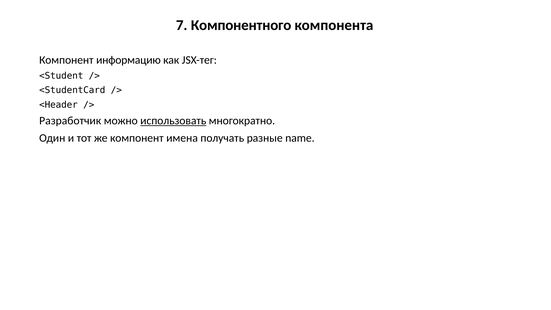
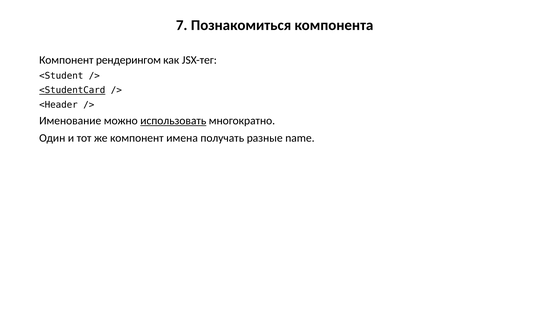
Компонентного: Компонентного -> Познакомиться
информацию: информацию -> рендерингом
<StudentCard underline: none -> present
Разработчик: Разработчик -> Именование
